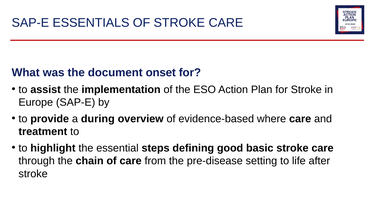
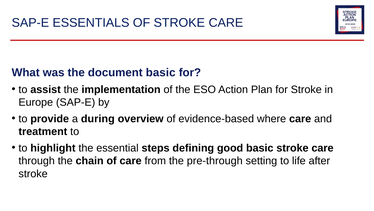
document onset: onset -> basic
pre-disease: pre-disease -> pre-through
